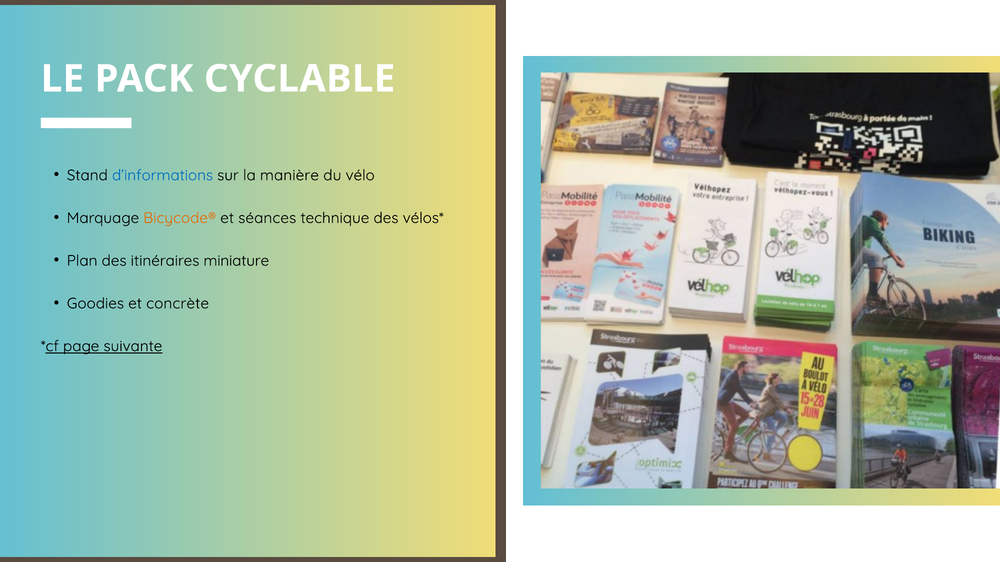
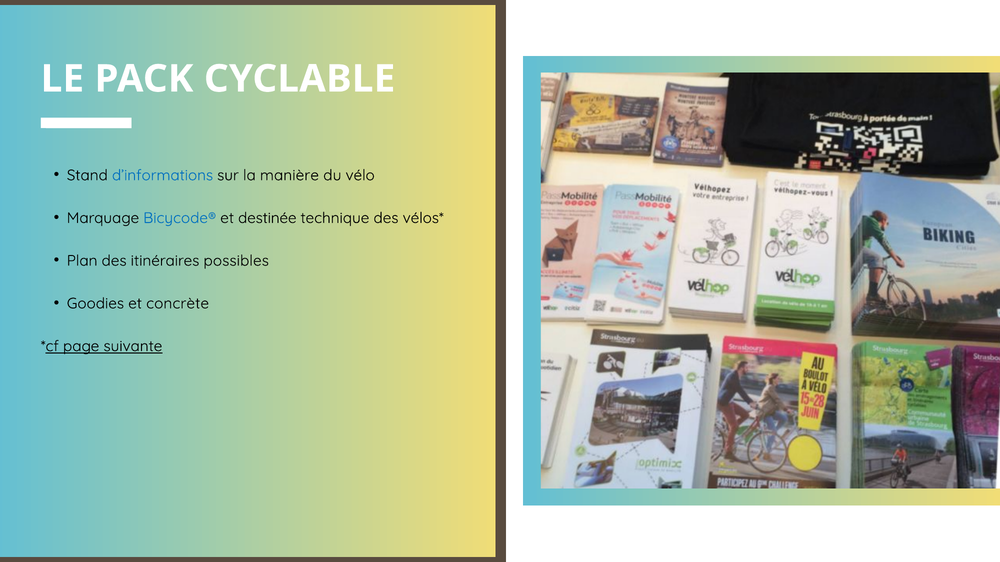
Bicycode® colour: orange -> blue
séances: séances -> destinée
miniature: miniature -> possibles
